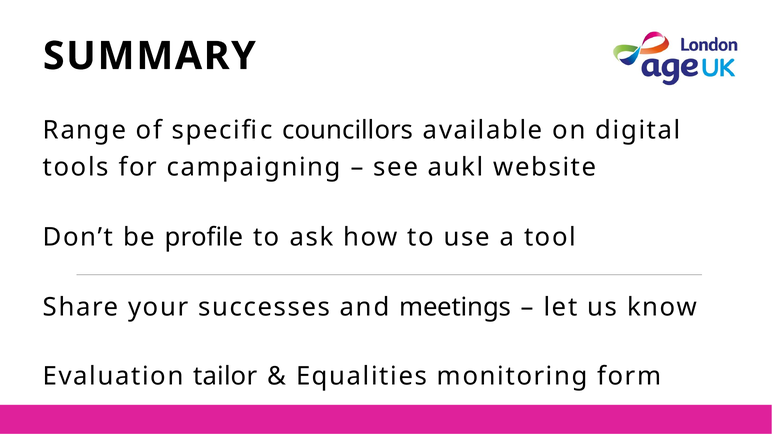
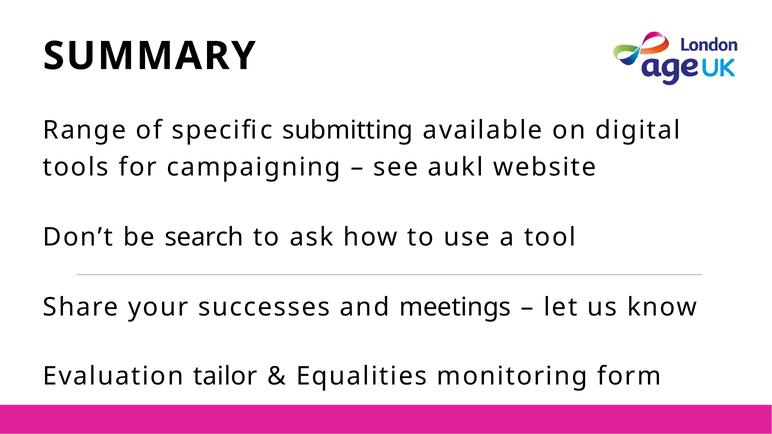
councillors: councillors -> submitting
profile: profile -> search
